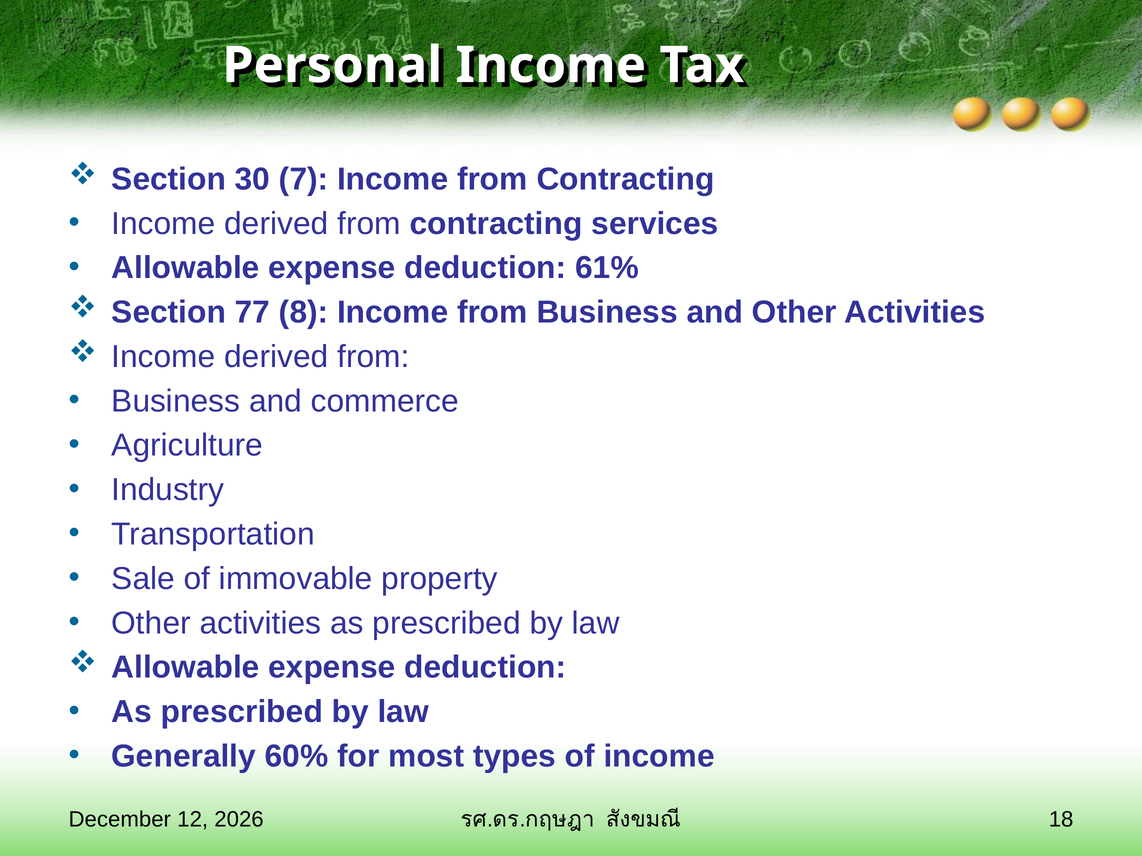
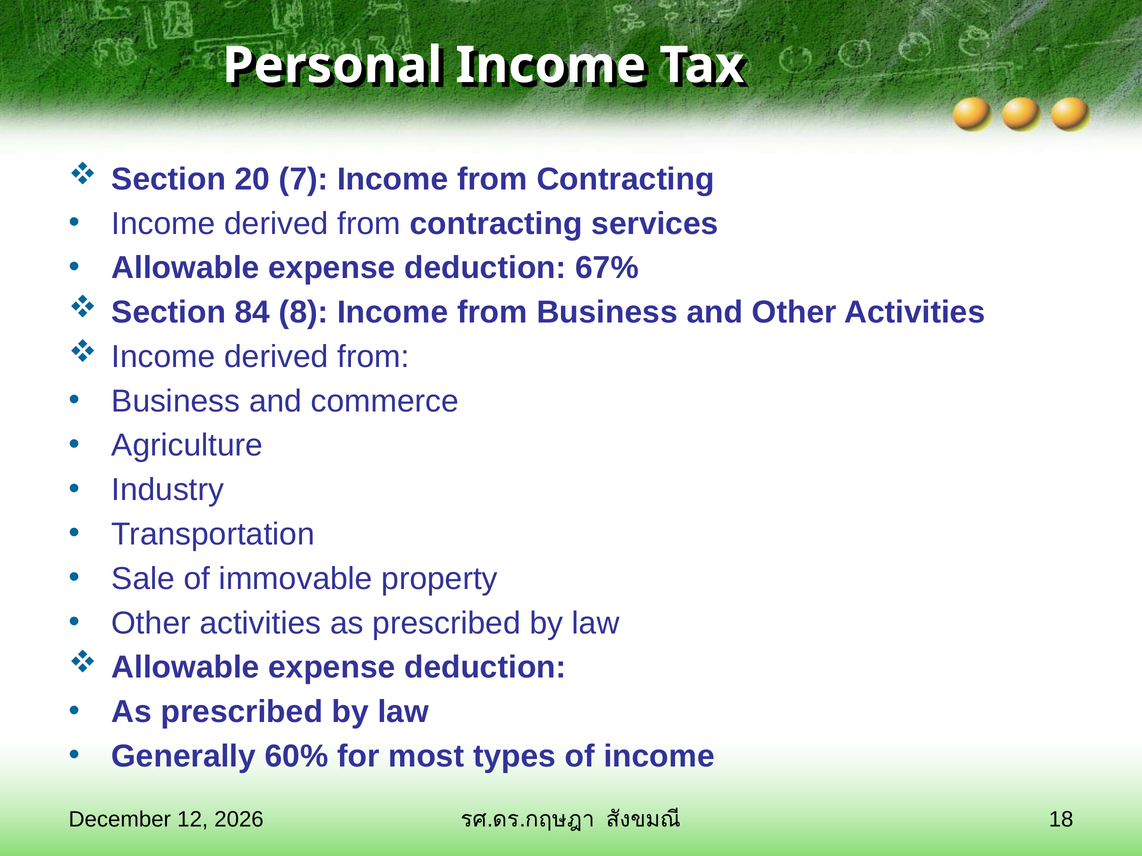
30: 30 -> 20
61%: 61% -> 67%
77: 77 -> 84
